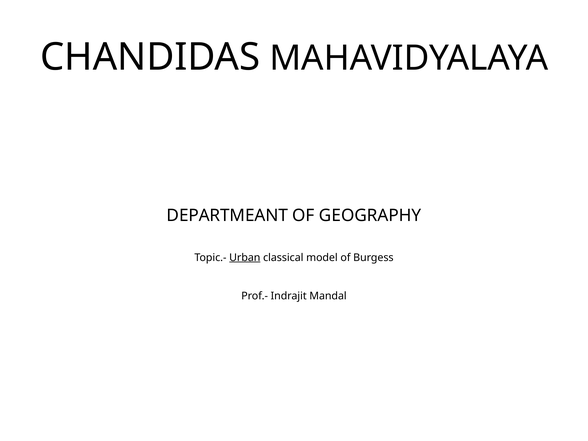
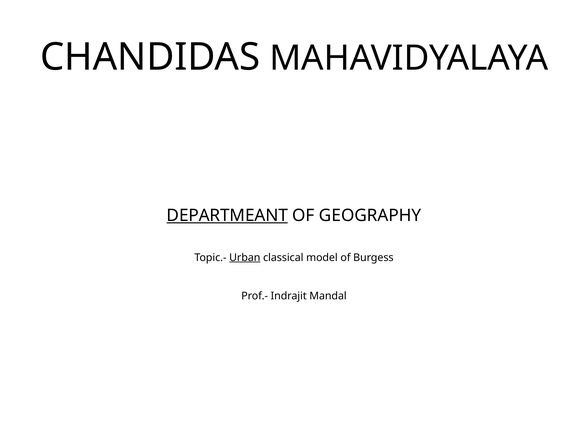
DEPARTMEANT underline: none -> present
